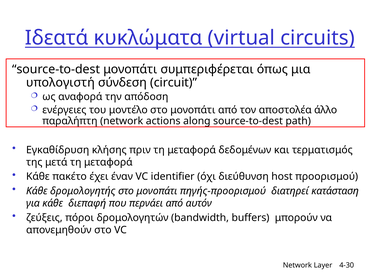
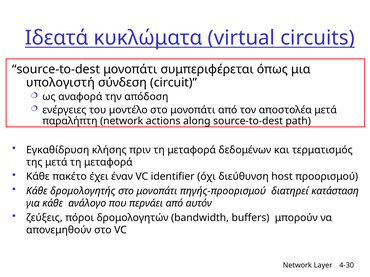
αποστολέα άλλο: άλλο -> μετά
διεπαφή: διεπαφή -> ανάλογο
